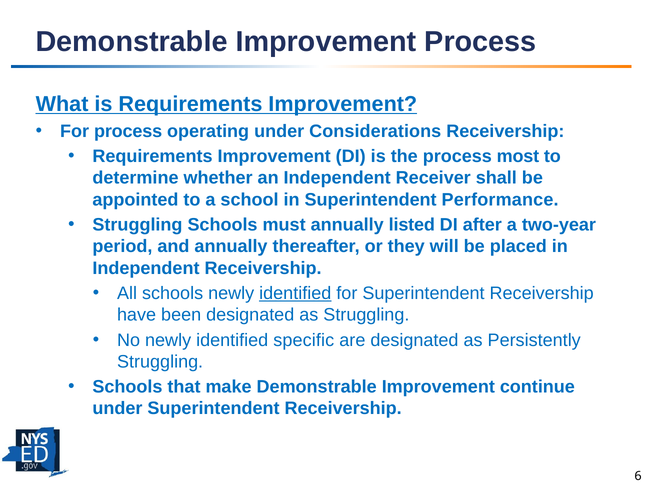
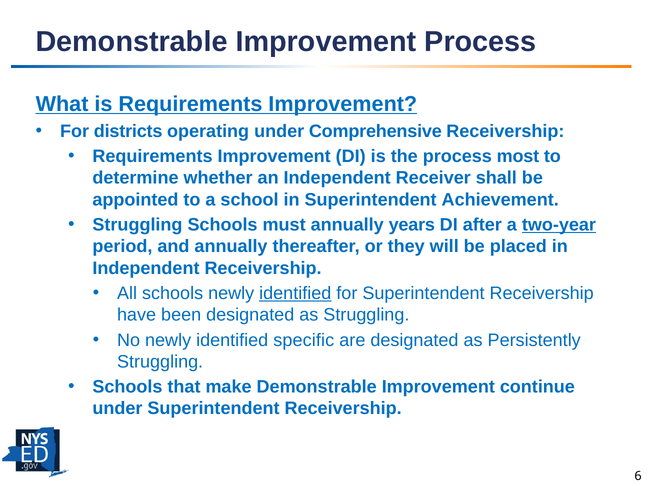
For process: process -> districts
Considerations: Considerations -> Comprehensive
Performance: Performance -> Achievement
listed: listed -> years
two-year underline: none -> present
